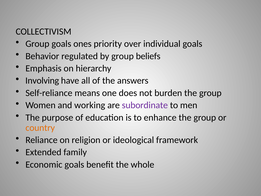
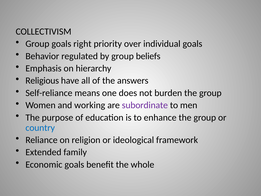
ones: ones -> right
Involving: Involving -> Religious
country colour: orange -> blue
